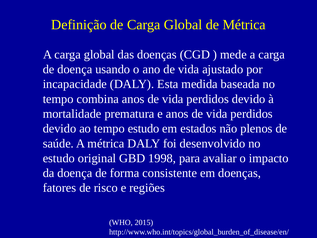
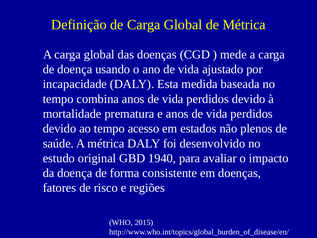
tempo estudo: estudo -> acesso
1998: 1998 -> 1940
